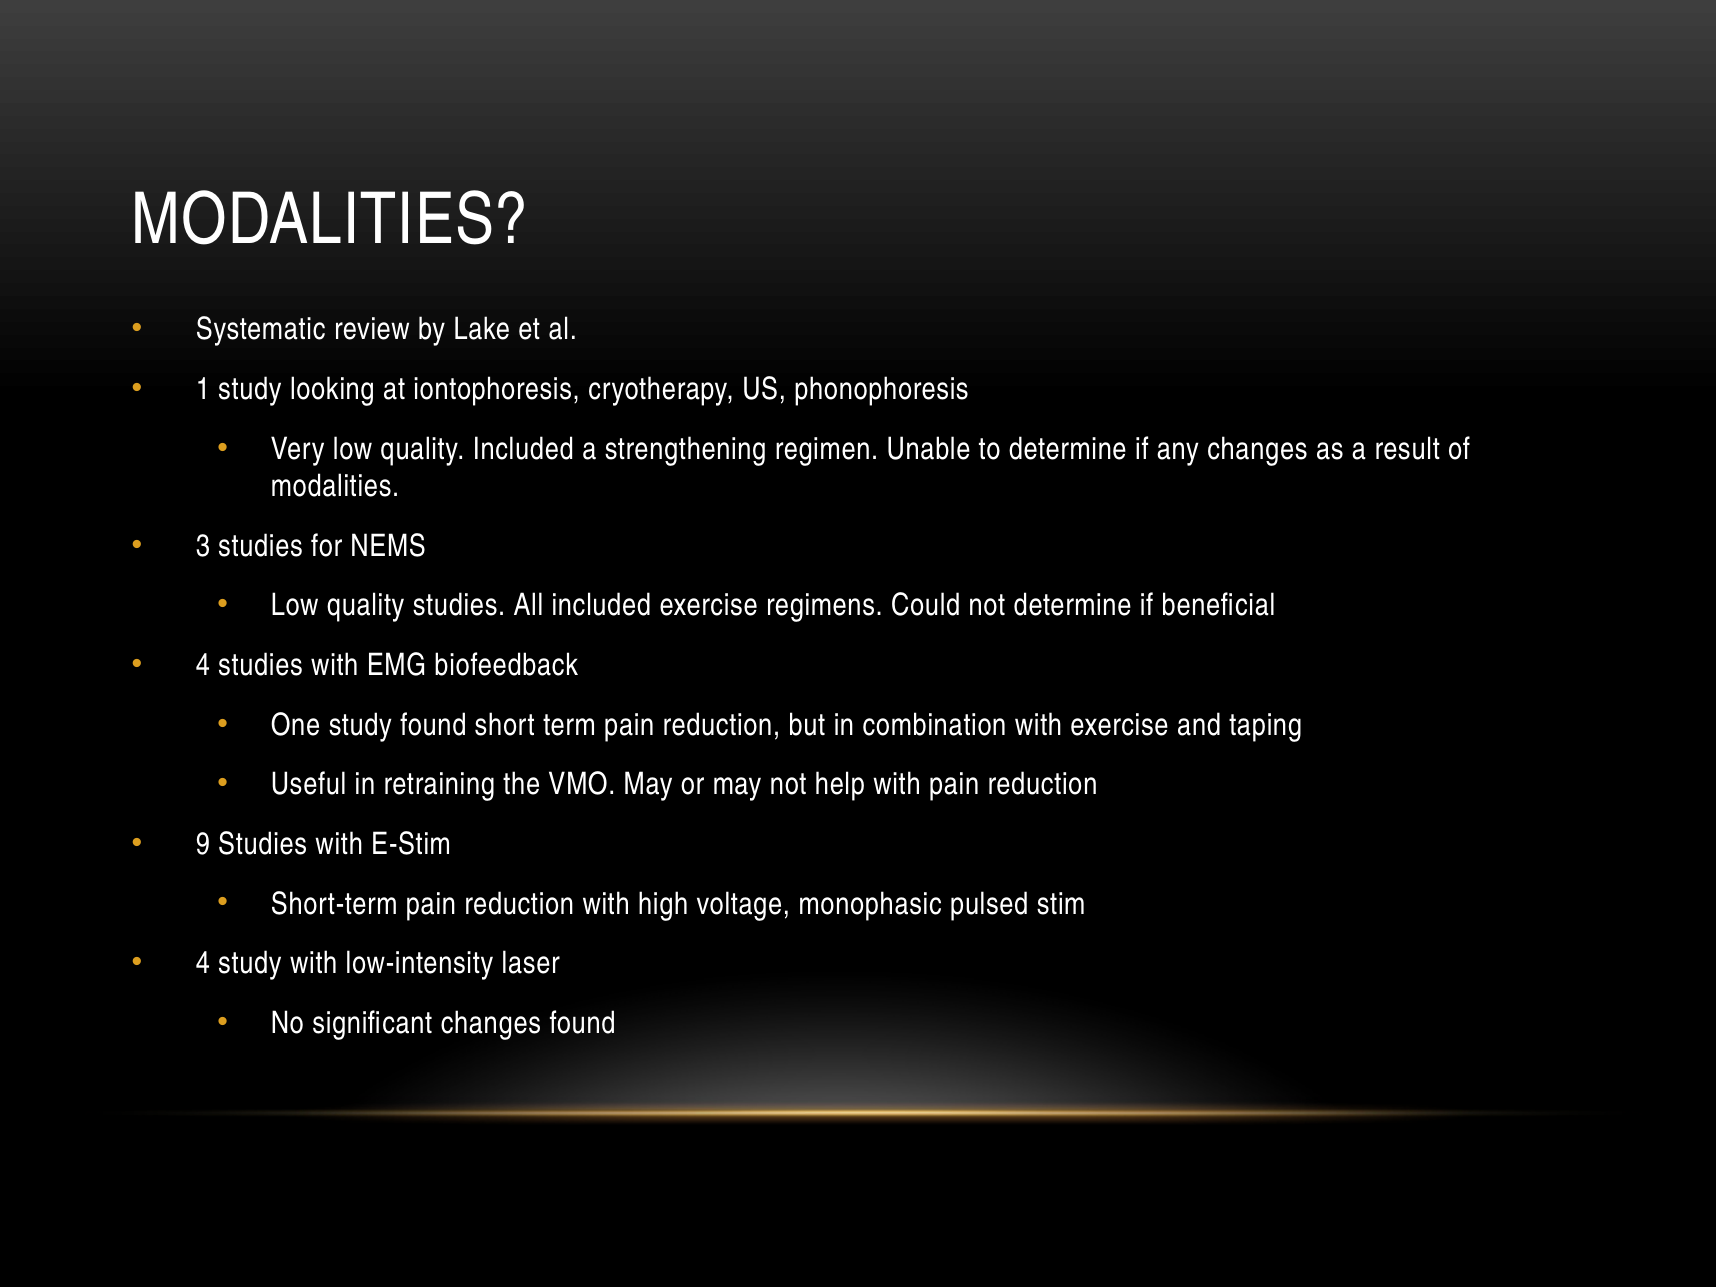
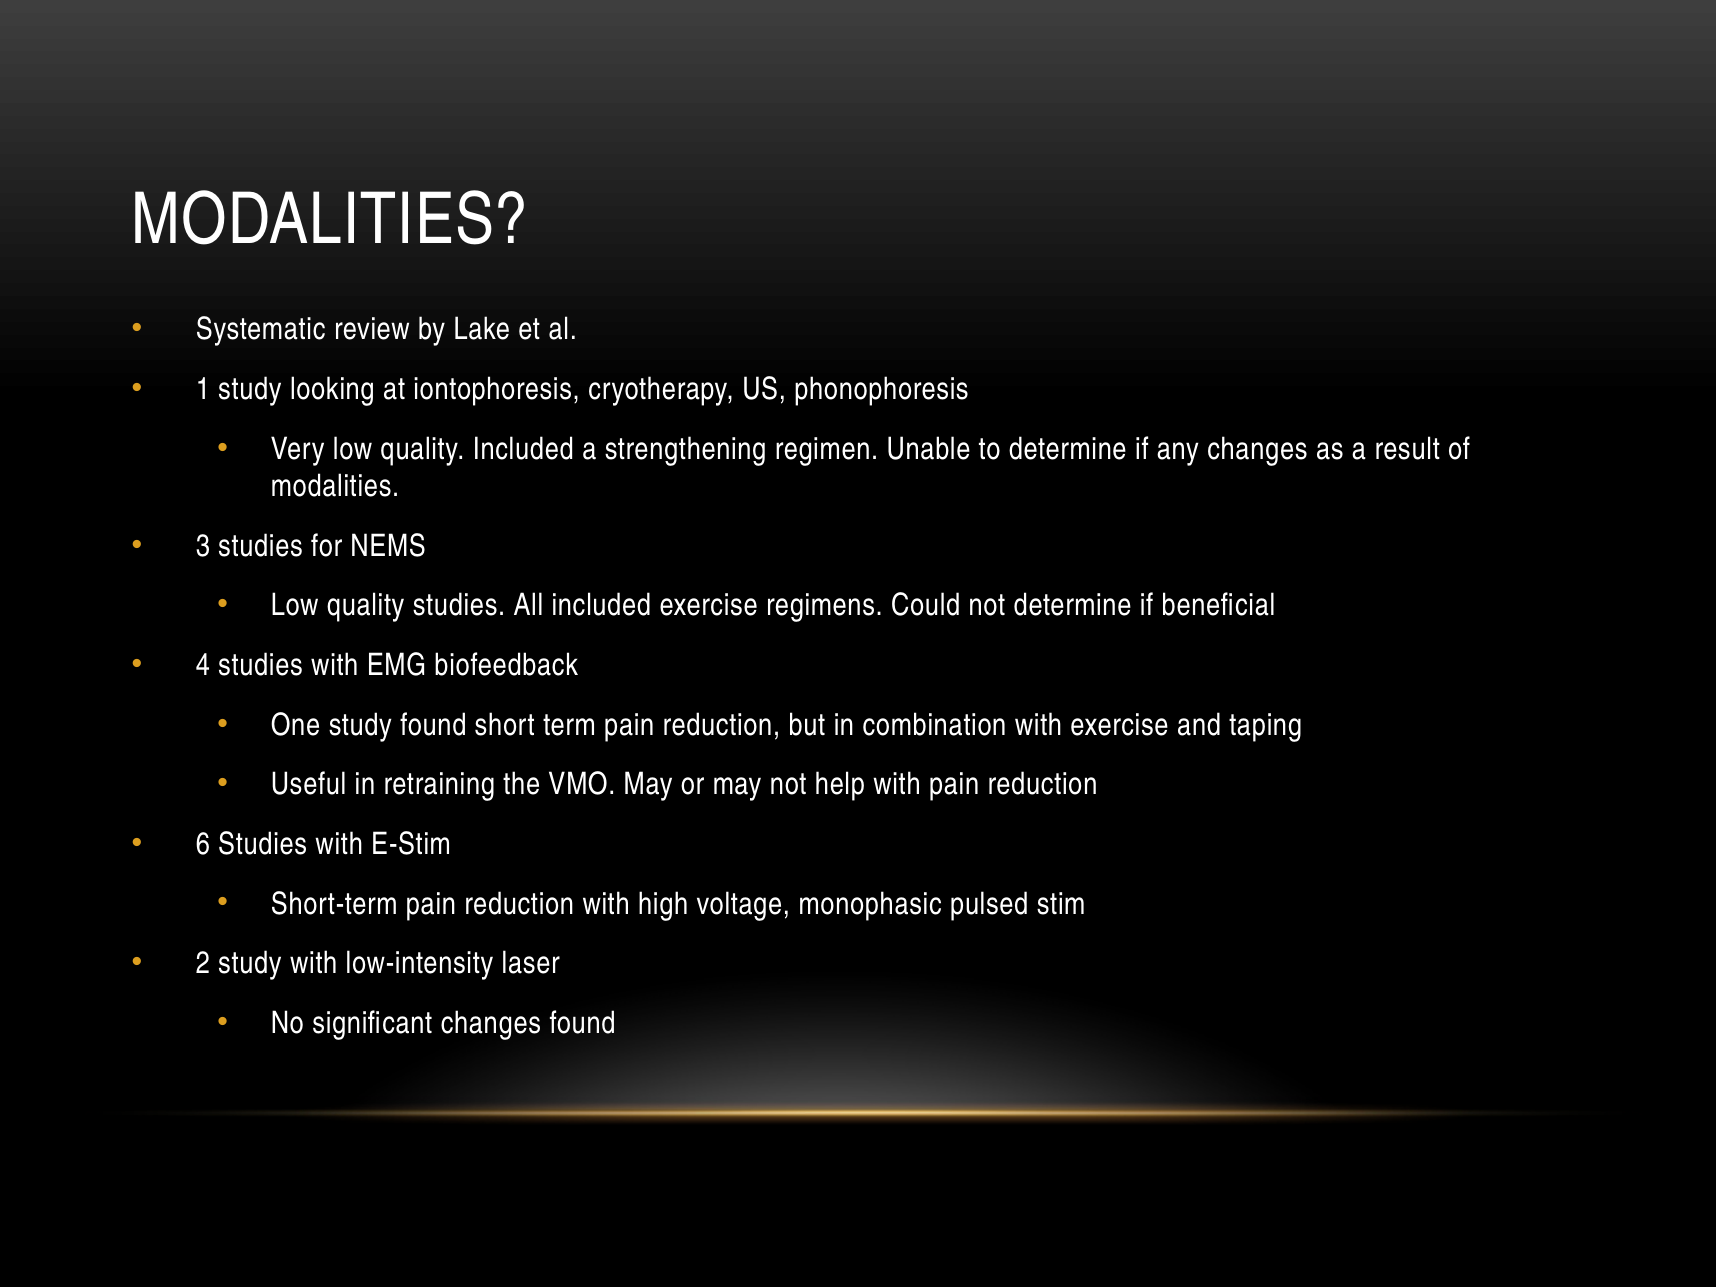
9: 9 -> 6
4 at (203, 963): 4 -> 2
